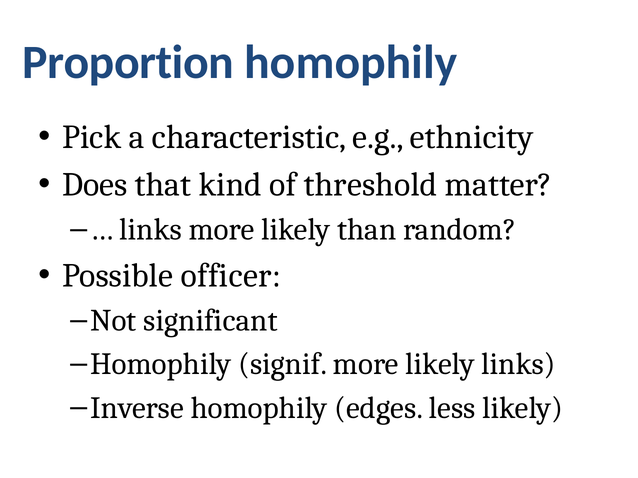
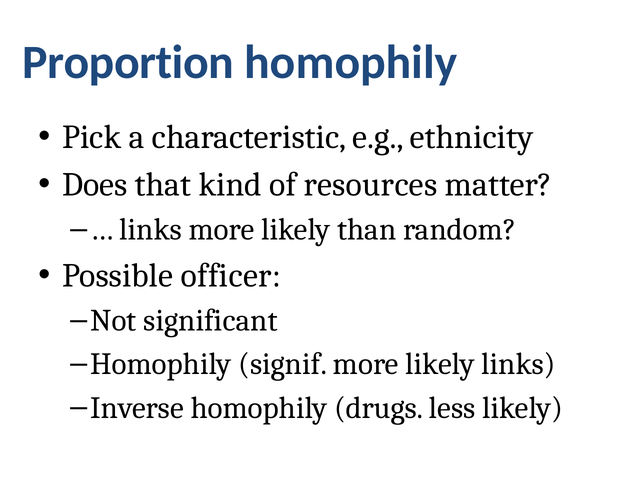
threshold: threshold -> resources
edges: edges -> drugs
